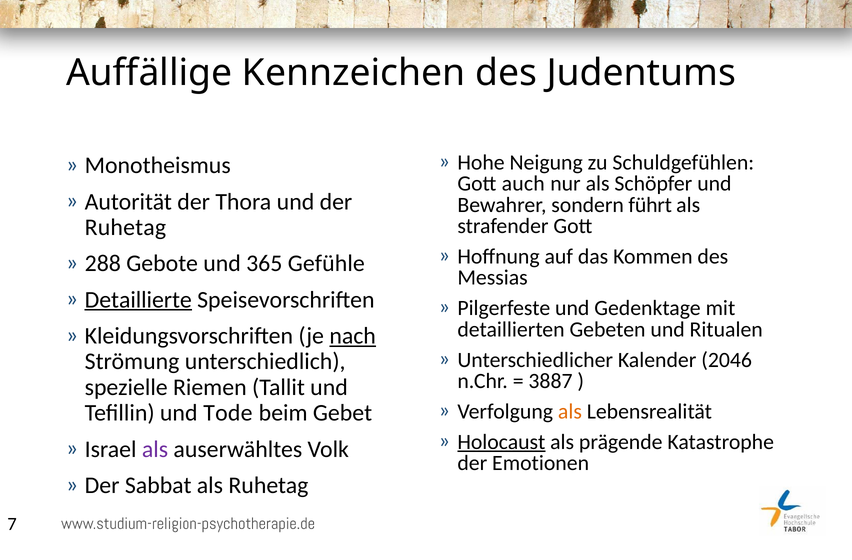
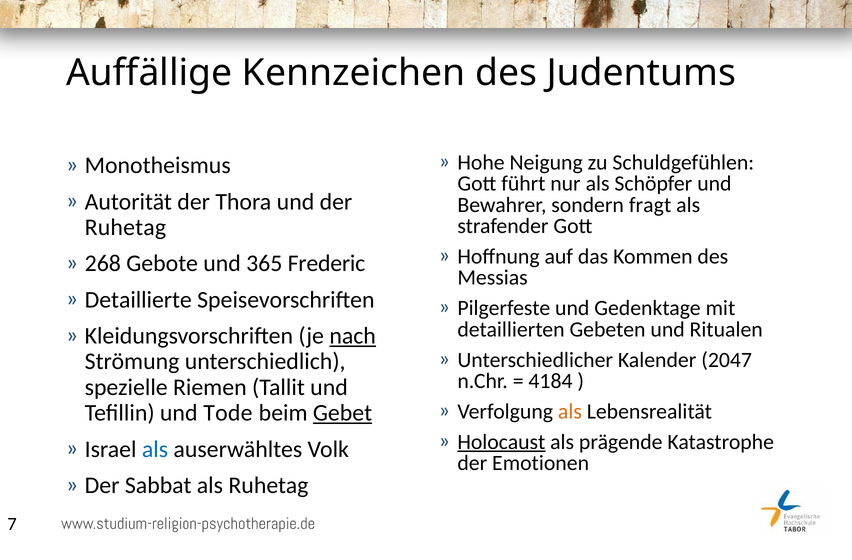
auch: auch -> führt
führt: führt -> fragt
288: 288 -> 268
Gefühle: Gefühle -> Frederic
Detaillierte underline: present -> none
2046: 2046 -> 2047
3887: 3887 -> 4184
Gebet underline: none -> present
als at (155, 449) colour: purple -> blue
